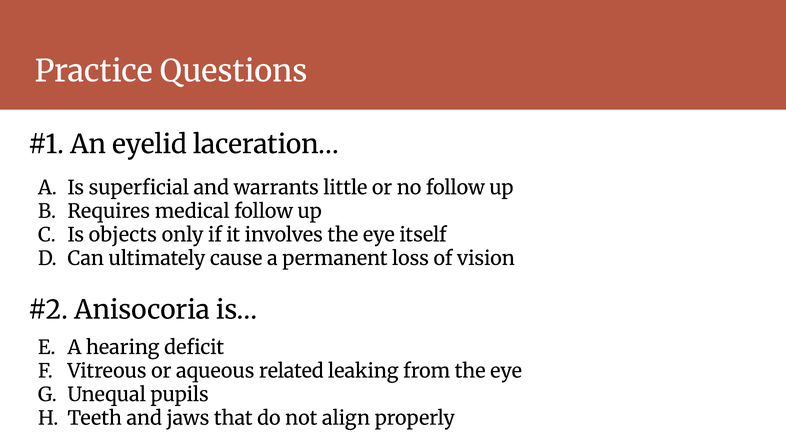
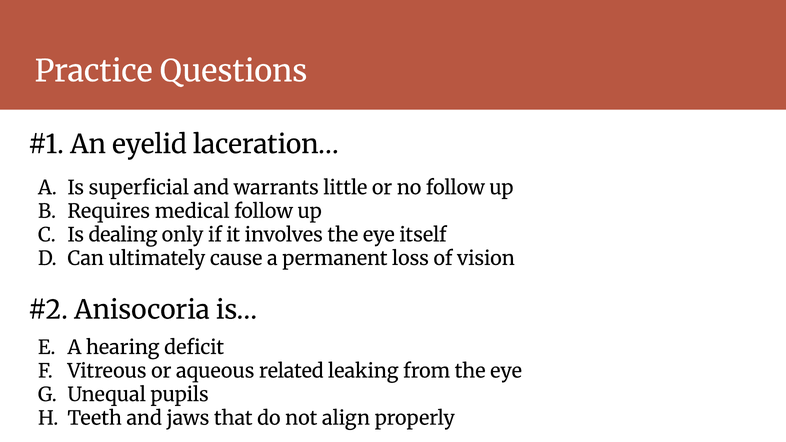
objects: objects -> dealing
